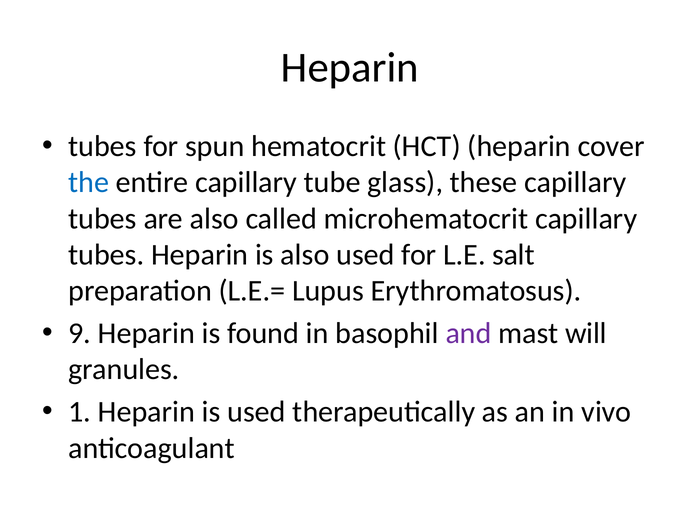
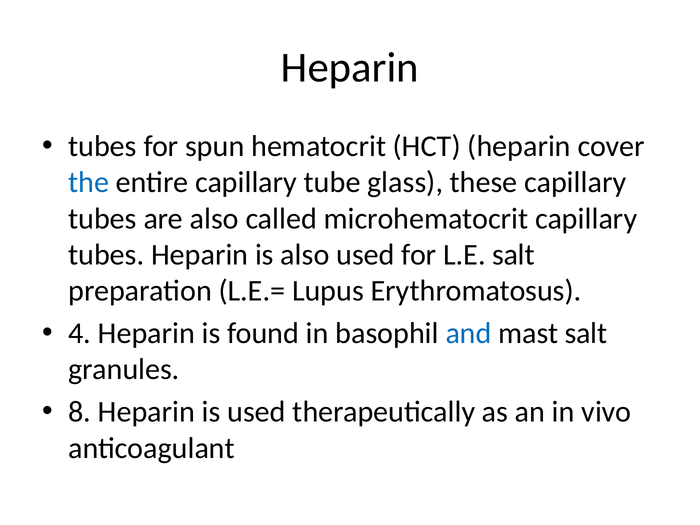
9: 9 -> 4
and colour: purple -> blue
mast will: will -> salt
1: 1 -> 8
